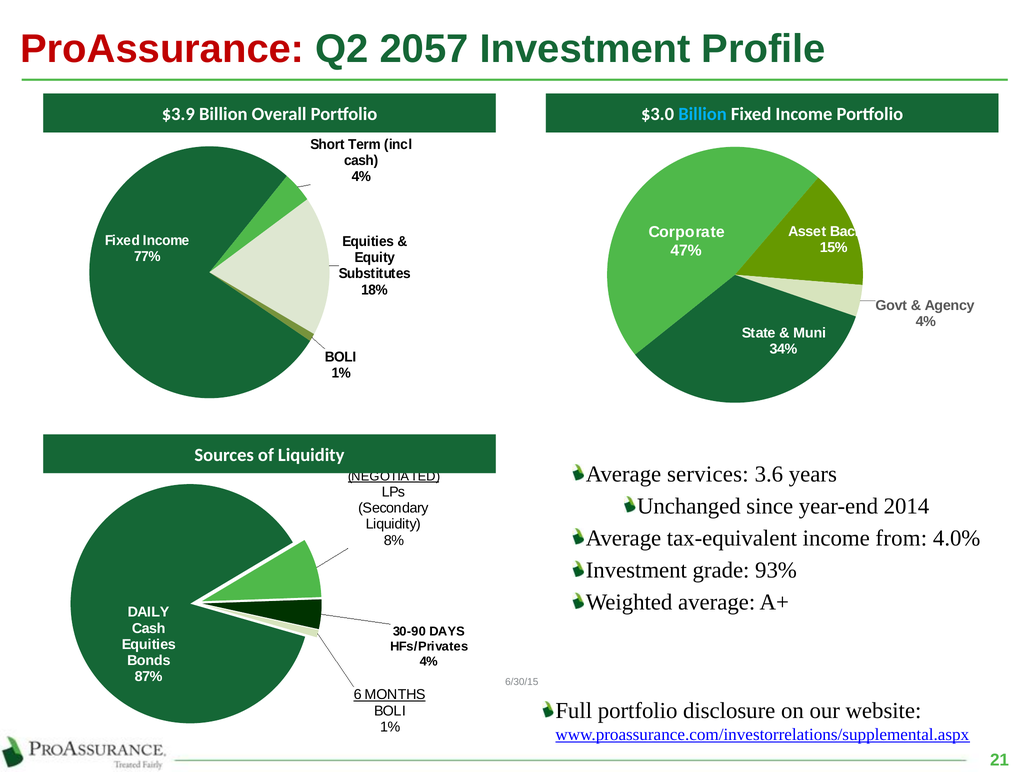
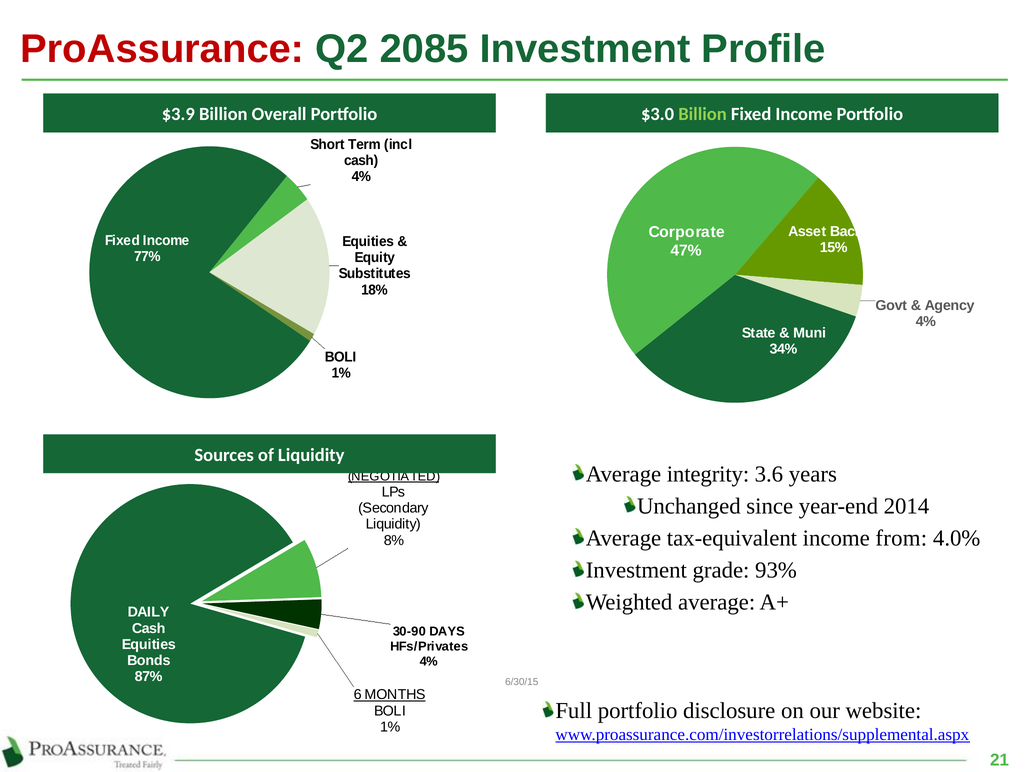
2057: 2057 -> 2085
Billion at (703, 114) colour: light blue -> light green
services: services -> integrity
